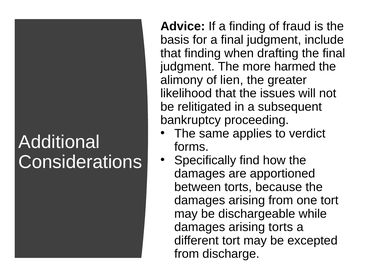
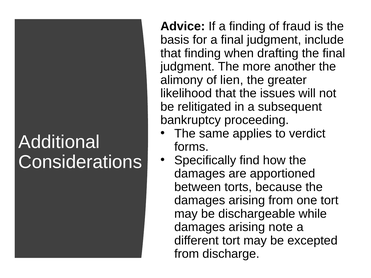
harmed: harmed -> another
arising torts: torts -> note
